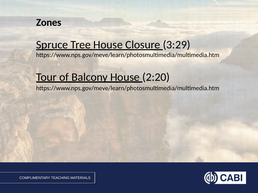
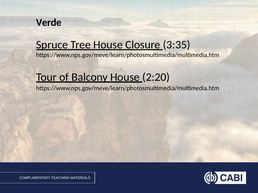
Zones: Zones -> Verde
3:29: 3:29 -> 3:35
